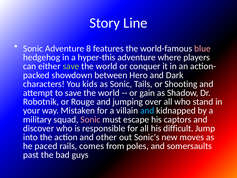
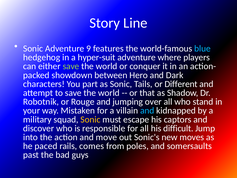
8: 8 -> 9
blue colour: pink -> light blue
hyper-this: hyper-this -> hyper-suit
kids: kids -> part
Shooting: Shooting -> Different
gain: gain -> that
Sonic at (90, 119) colour: pink -> yellow
other: other -> move
